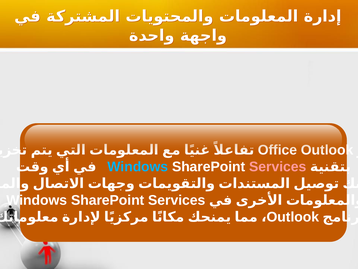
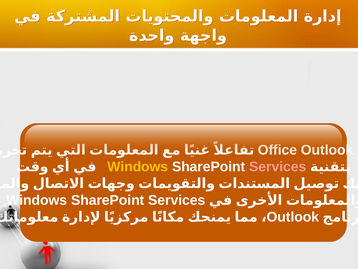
Windows at (138, 166) colour: light blue -> yellow
